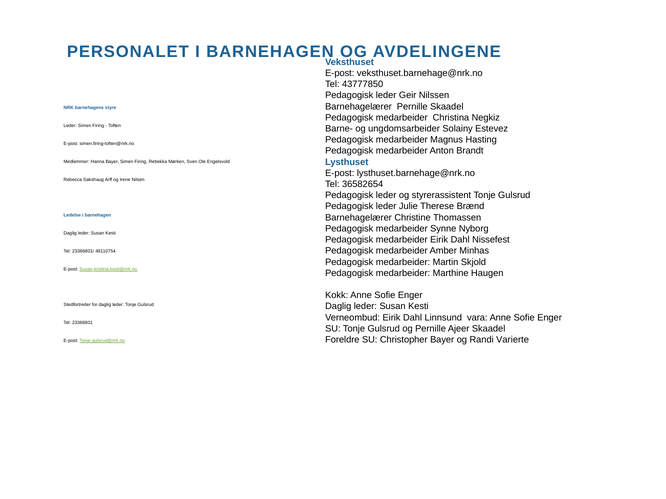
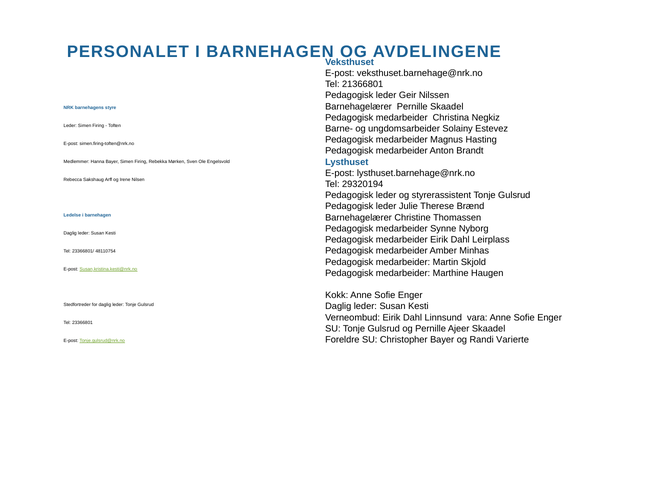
43777850: 43777850 -> 21366801
36582654: 36582654 -> 29320194
Nissefest: Nissefest -> Leirplass
